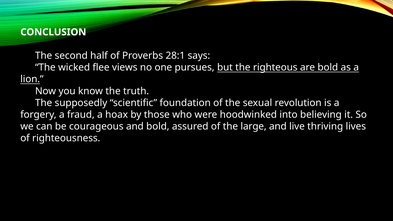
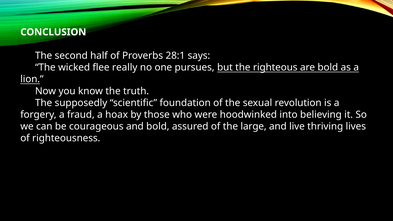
views: views -> really
